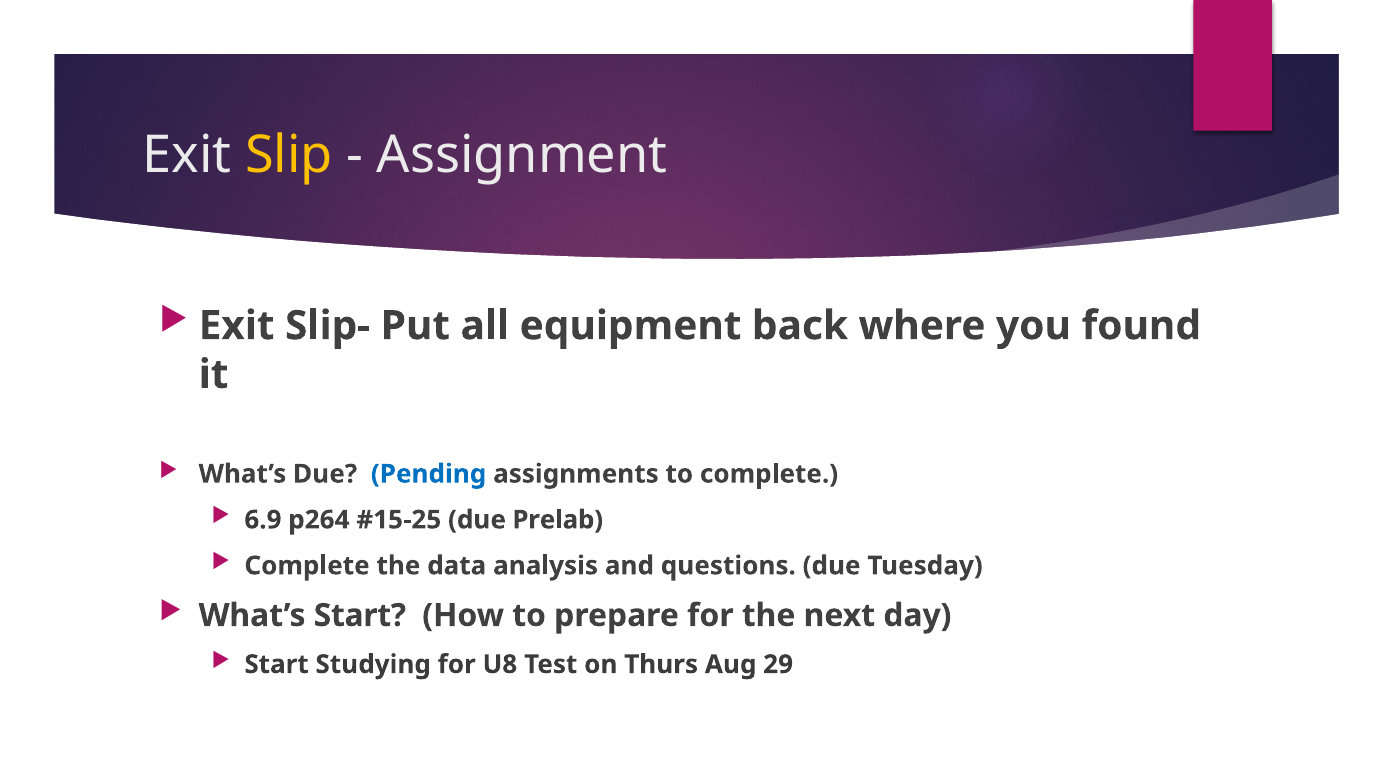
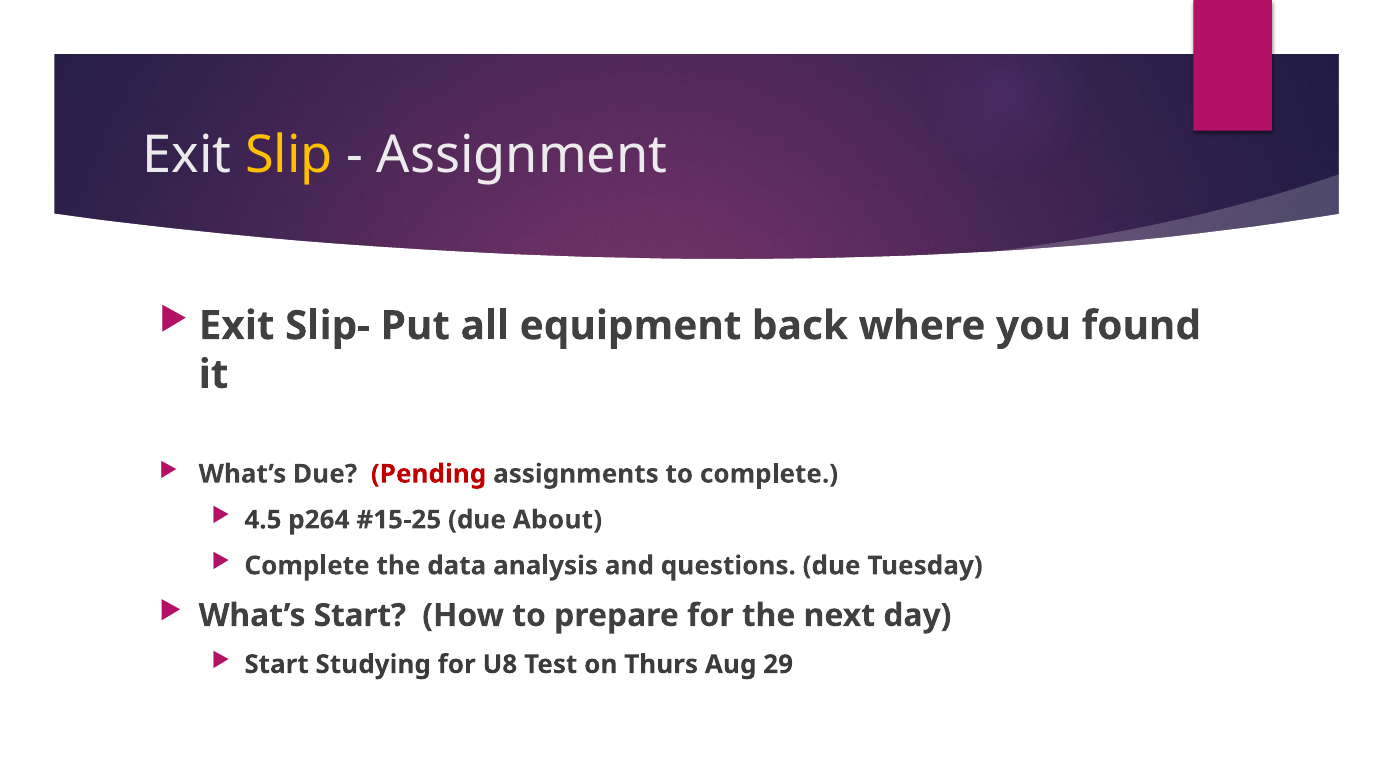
Pending colour: blue -> red
6.9: 6.9 -> 4.5
Prelab: Prelab -> About
